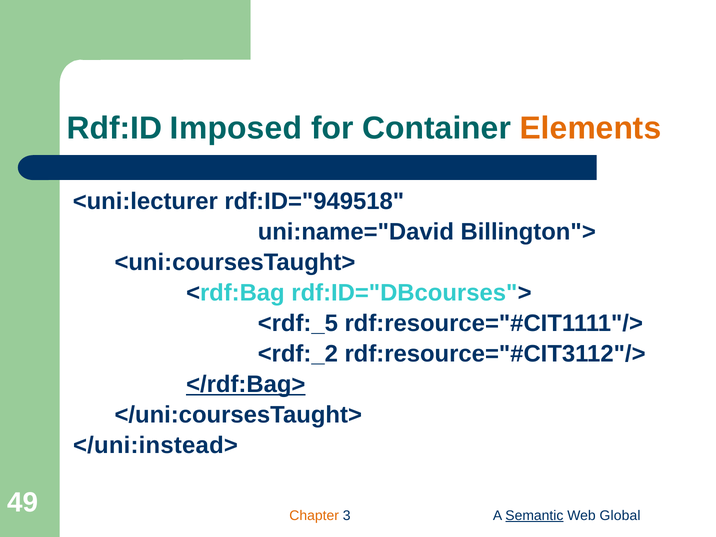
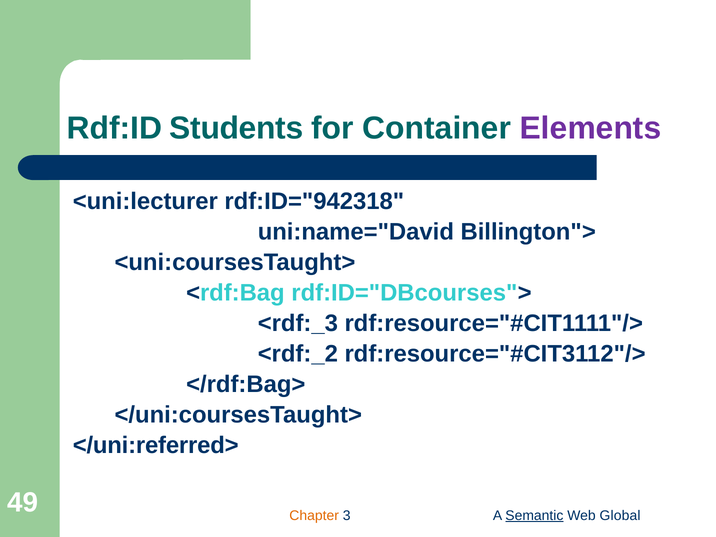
Imposed: Imposed -> Students
Elements colour: orange -> purple
rdf:ID="949518: rdf:ID="949518 -> rdf:ID="942318
<rdf:_5: <rdf:_5 -> <rdf:_3
</rdf:Bag> underline: present -> none
</uni:instead>: </uni:instead> -> </uni:referred>
